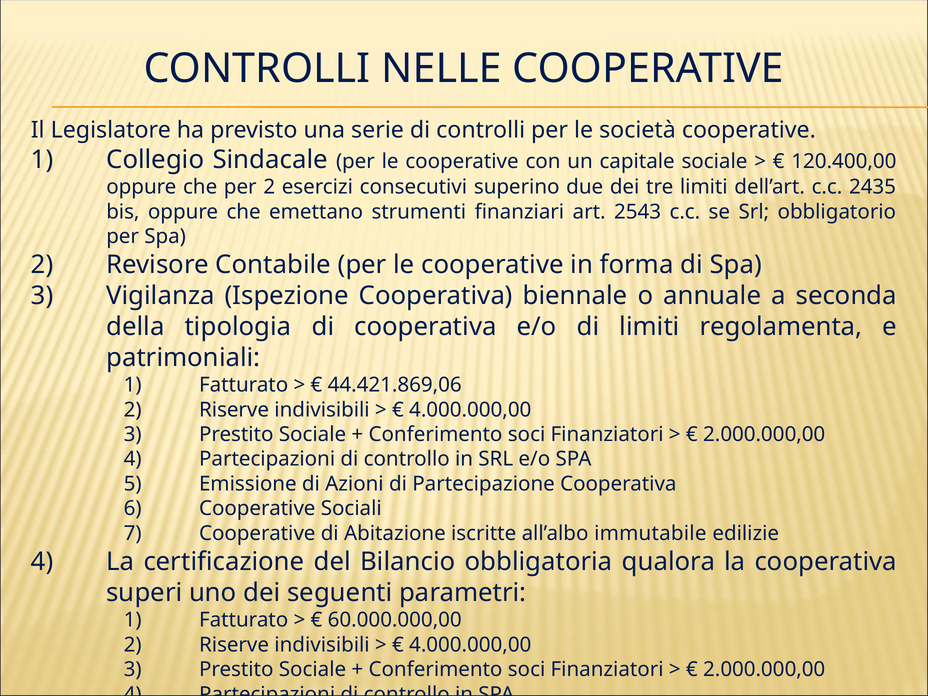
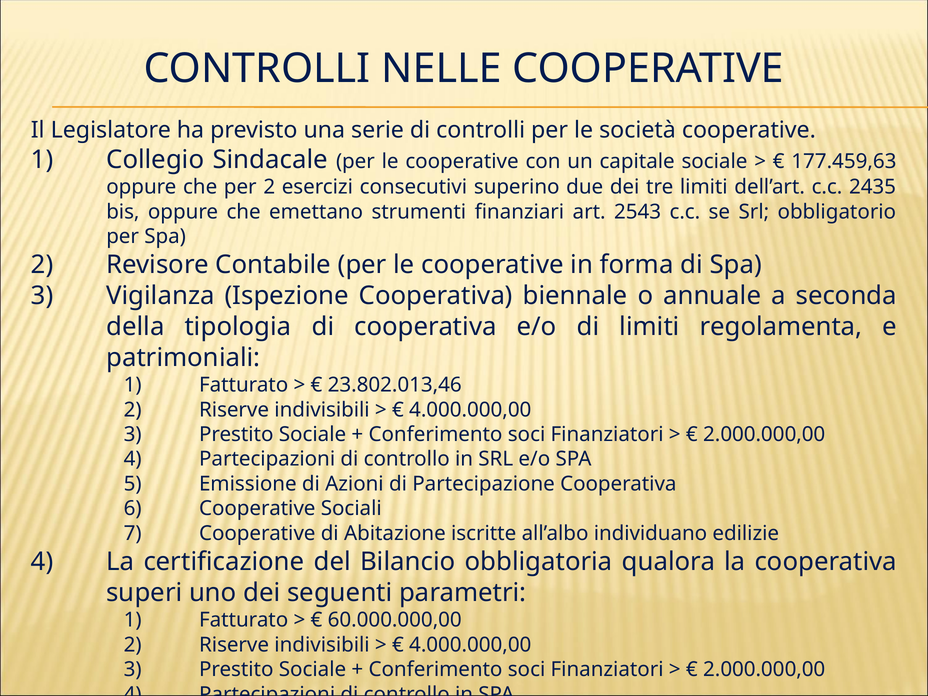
120.400,00: 120.400,00 -> 177.459,63
44.421.869,06: 44.421.869,06 -> 23.802.013,46
immutabile: immutabile -> individuano
